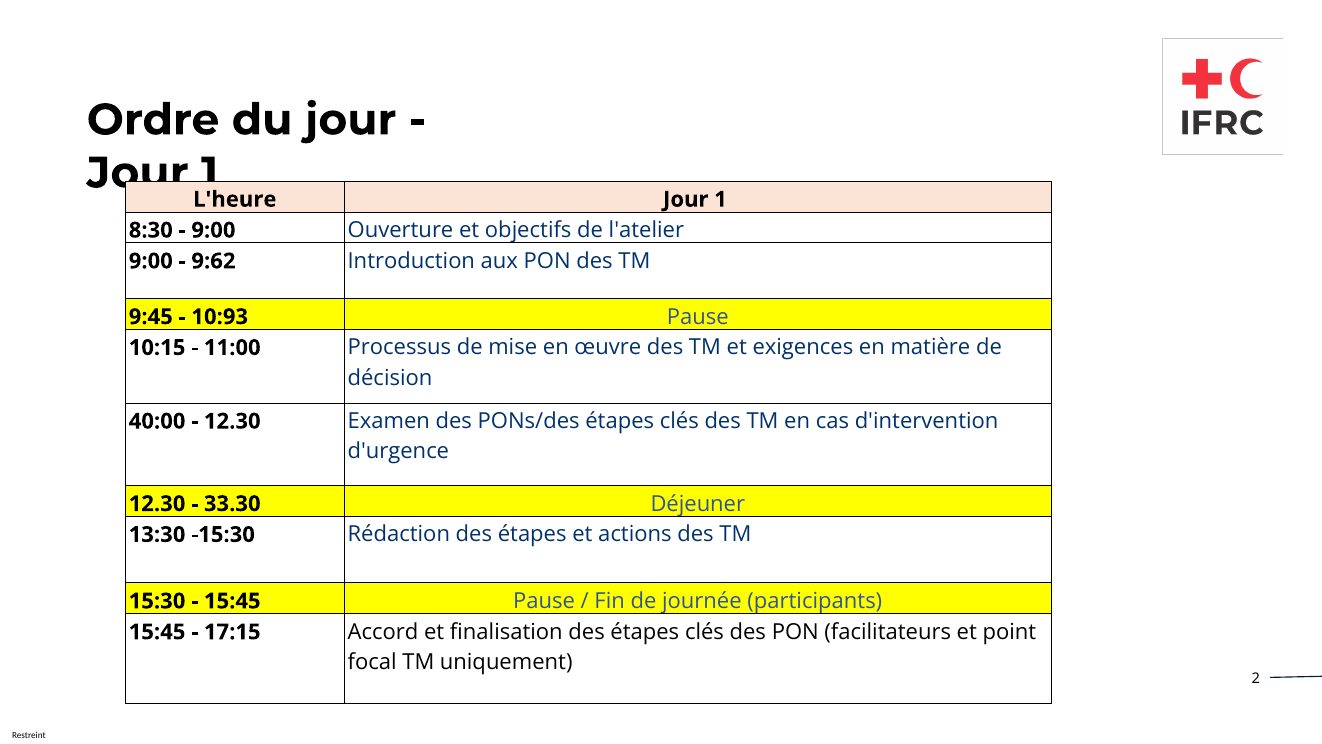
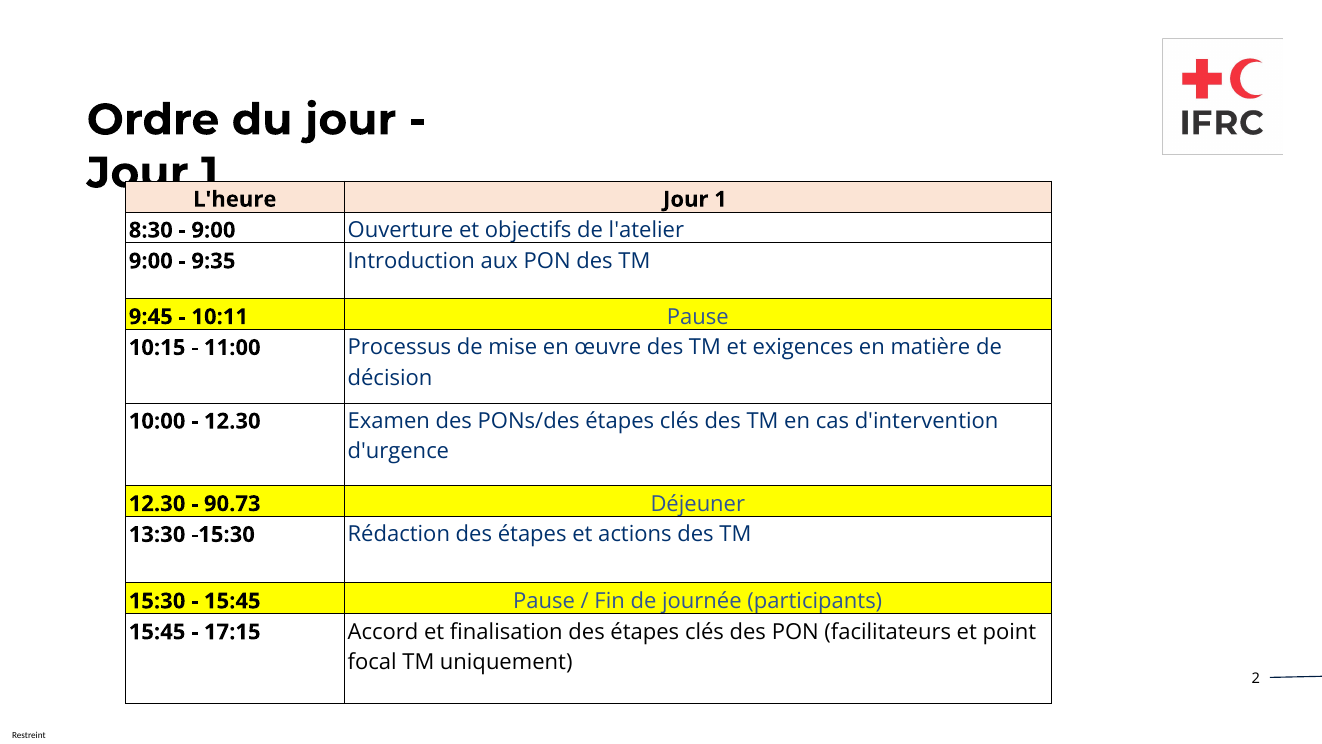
9:62: 9:62 -> 9:35
10:93: 10:93 -> 10:11
40:00: 40:00 -> 10:00
33.30: 33.30 -> 90.73
